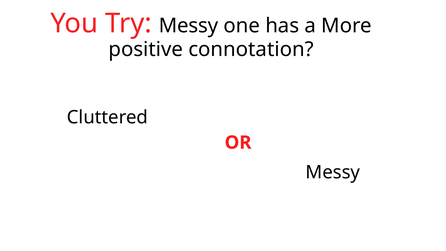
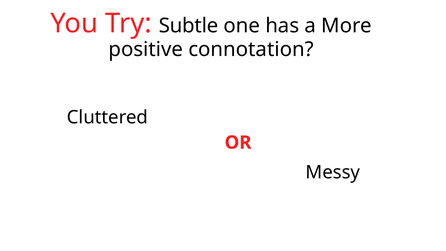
Try Messy: Messy -> Subtle
